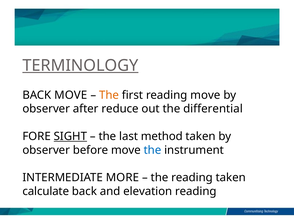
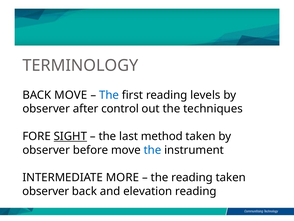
TERMINOLOGY underline: present -> none
The at (109, 95) colour: orange -> blue
reading move: move -> levels
reduce: reduce -> control
differential: differential -> techniques
calculate at (46, 191): calculate -> observer
